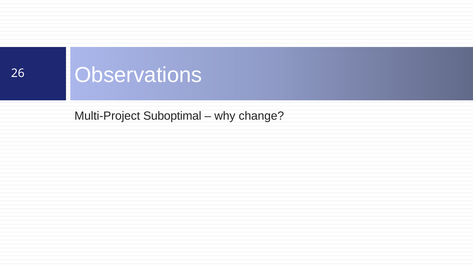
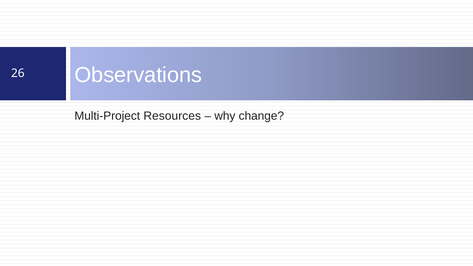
Suboptimal: Suboptimal -> Resources
